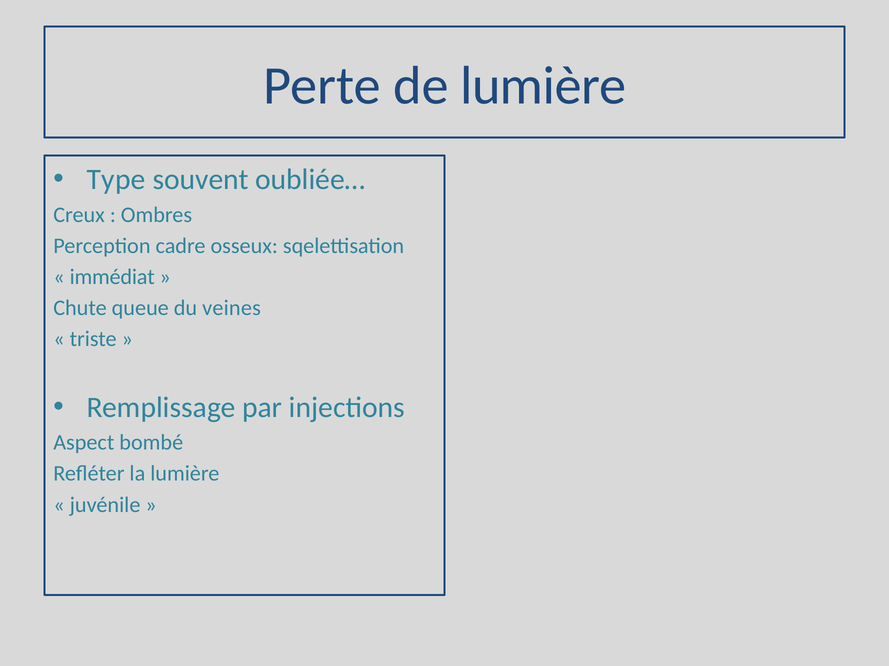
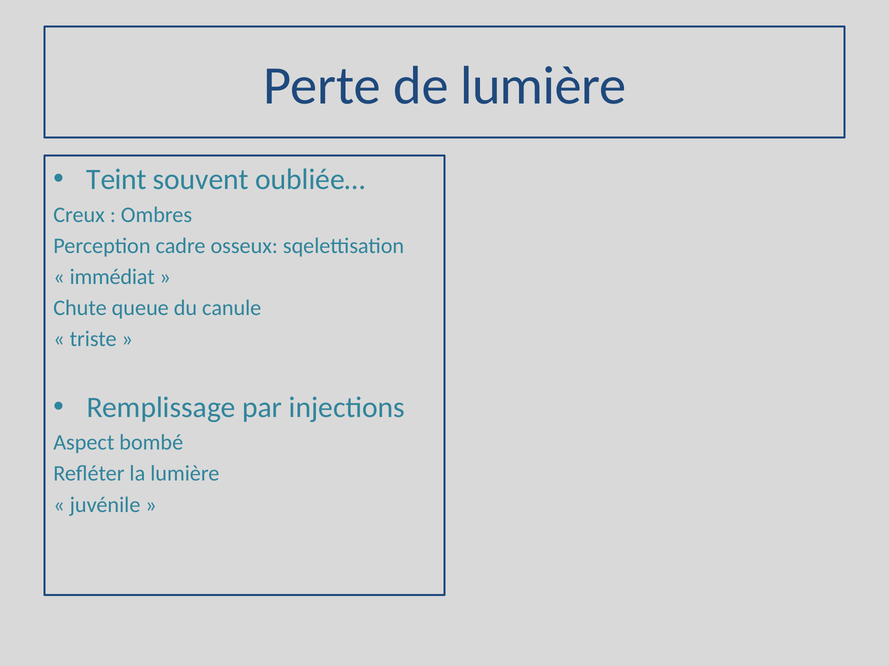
Type: Type -> Teint
veines: veines -> canule
